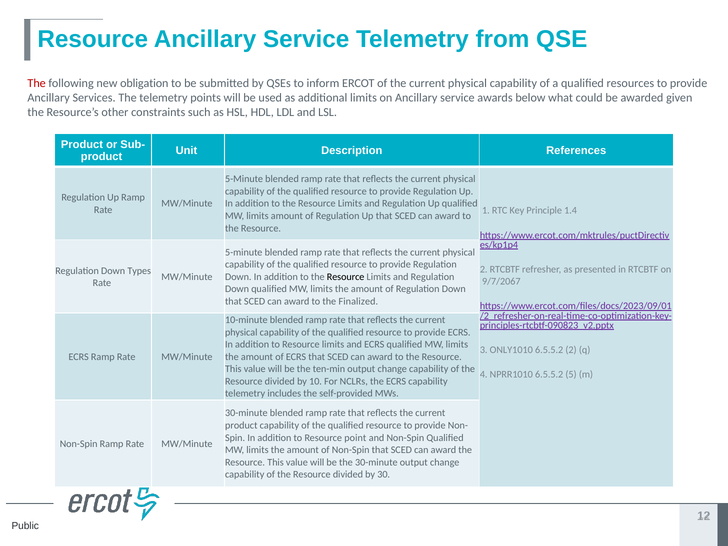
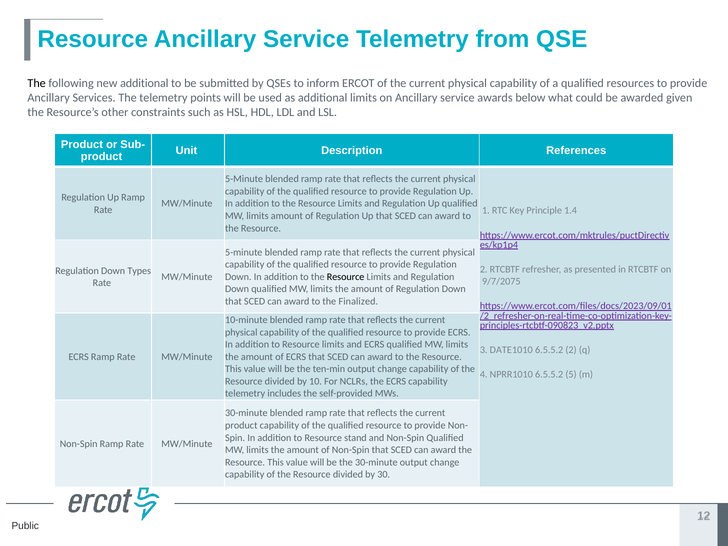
The at (37, 83) colour: red -> black
new obligation: obligation -> additional
9/7/2067: 9/7/2067 -> 9/7/2075
ONLY1010: ONLY1010 -> DATE1010
point: point -> stand
